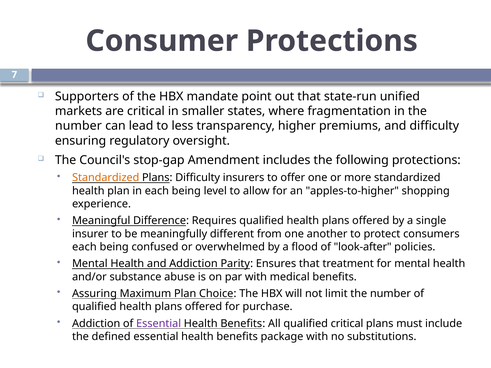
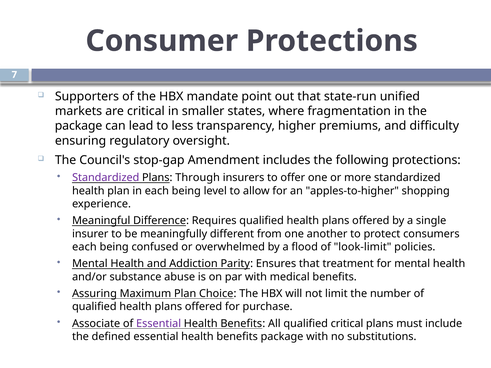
number at (78, 126): number -> package
Standardized at (106, 178) colour: orange -> purple
Plans Difficulty: Difficulty -> Through
look-after: look-after -> look-limit
Addiction at (96, 324): Addiction -> Associate
